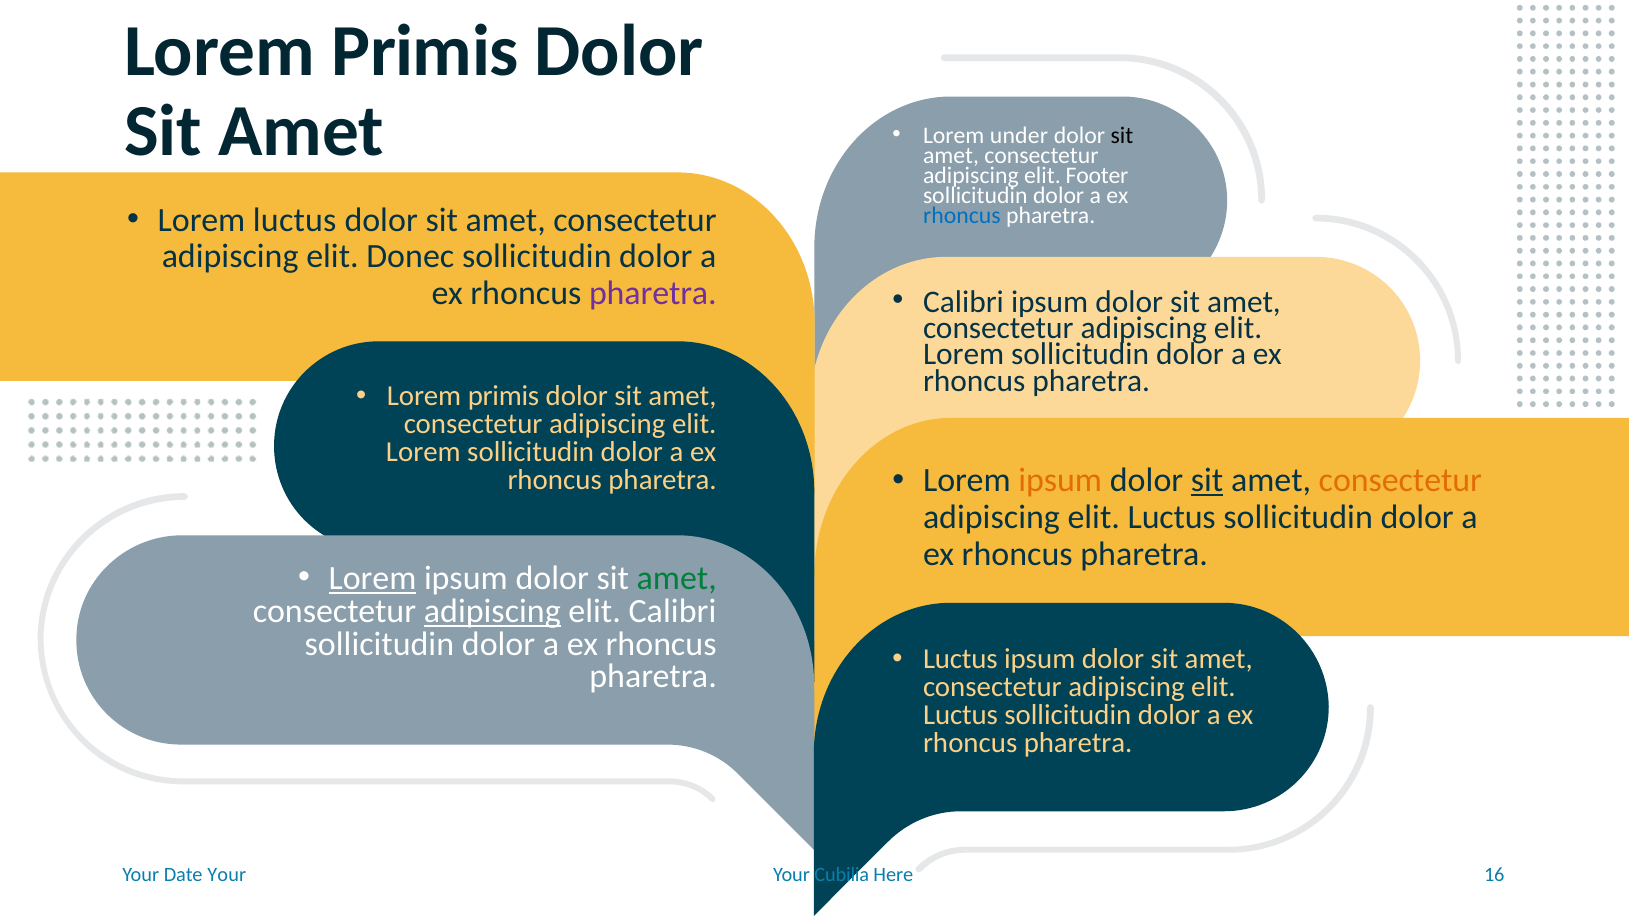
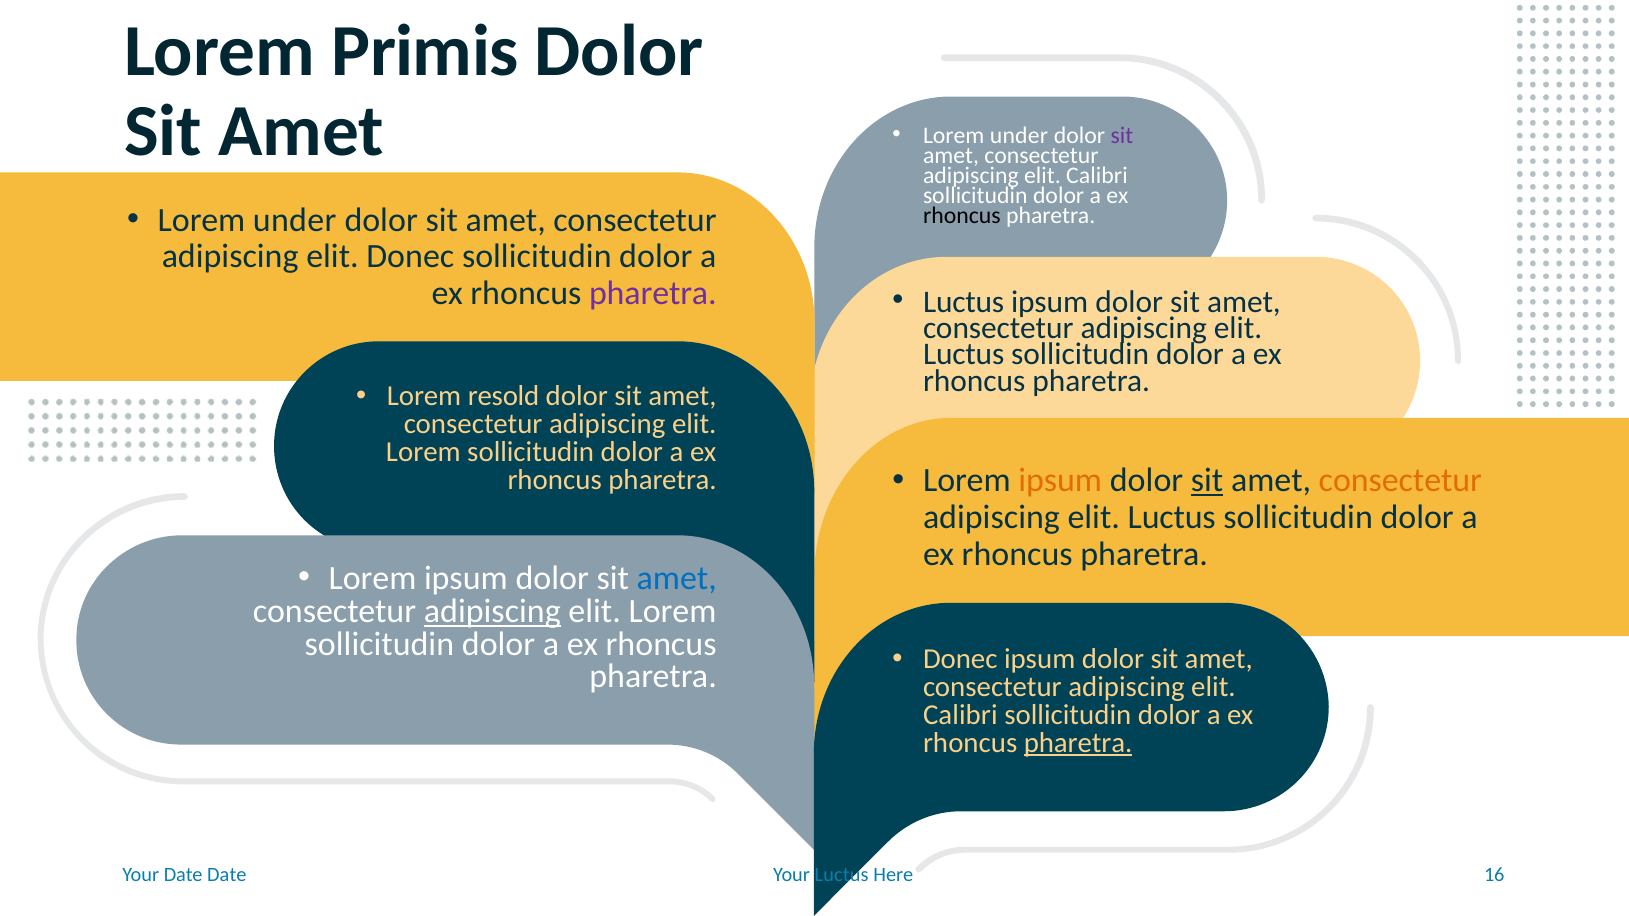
sit at (1122, 136) colour: black -> purple
Footer at (1097, 176): Footer -> Calibri
luctus at (295, 220): luctus -> under
rhoncus at (962, 216) colour: blue -> black
Calibri at (963, 302): Calibri -> Luctus
Lorem at (964, 355): Lorem -> Luctus
primis at (504, 397): primis -> resold
Lorem at (373, 579) underline: present -> none
amet at (677, 579) colour: green -> blue
Calibri at (672, 612): Calibri -> Lorem
Luctus at (960, 660): Luctus -> Donec
Luctus at (960, 715): Luctus -> Calibri
pharetra at (1078, 743) underline: none -> present
Date Your: Your -> Date
Your Cubilia: Cubilia -> Luctus
